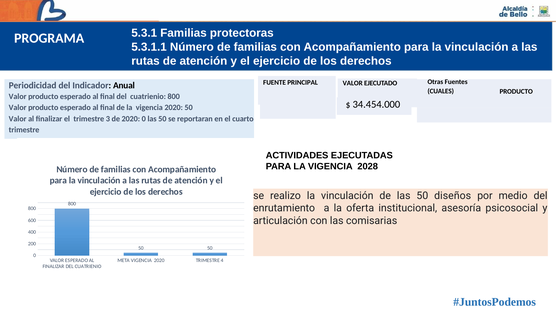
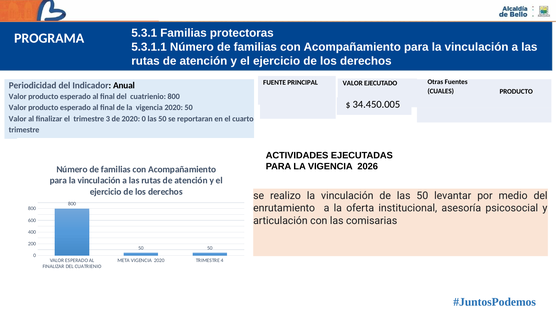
34.454.000: 34.454.000 -> 34.450.005
2028: 2028 -> 2026
diseños: diseños -> levantar
